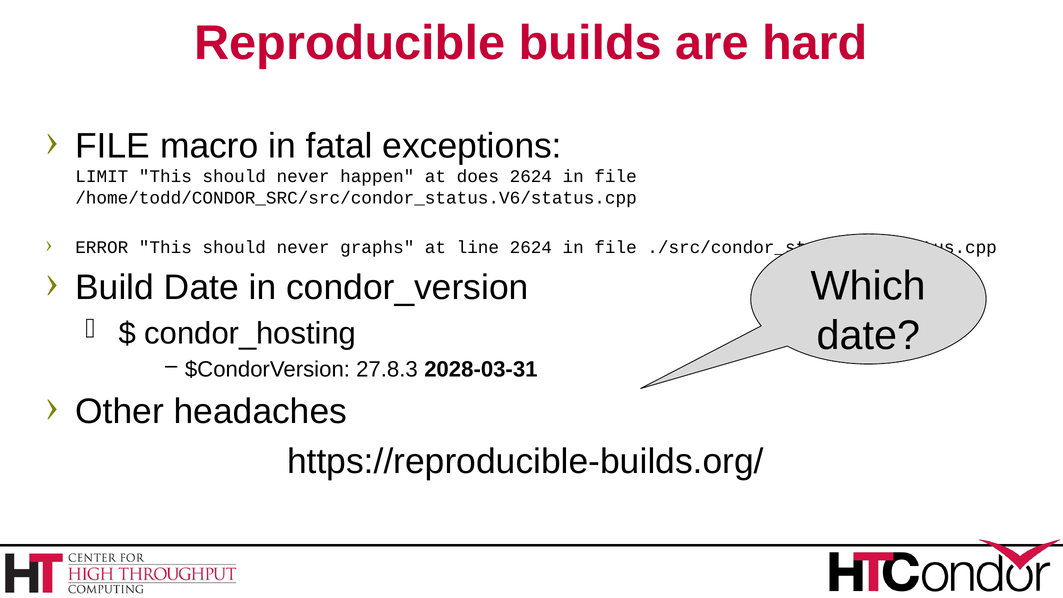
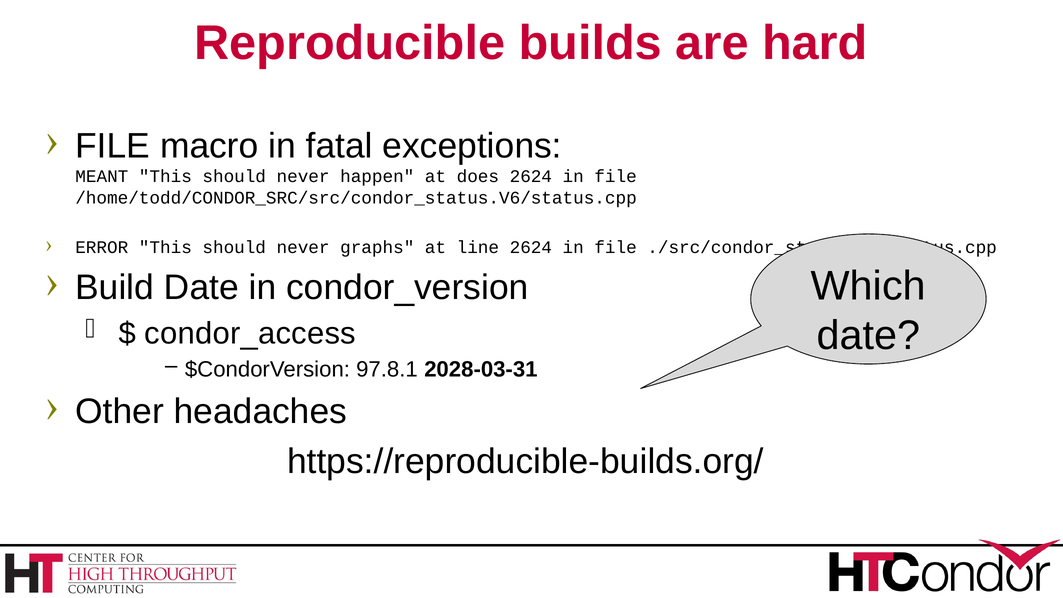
LIMIT: LIMIT -> MEANT
condor_hosting: condor_hosting -> condor_access
27.8.3: 27.8.3 -> 97.8.1
